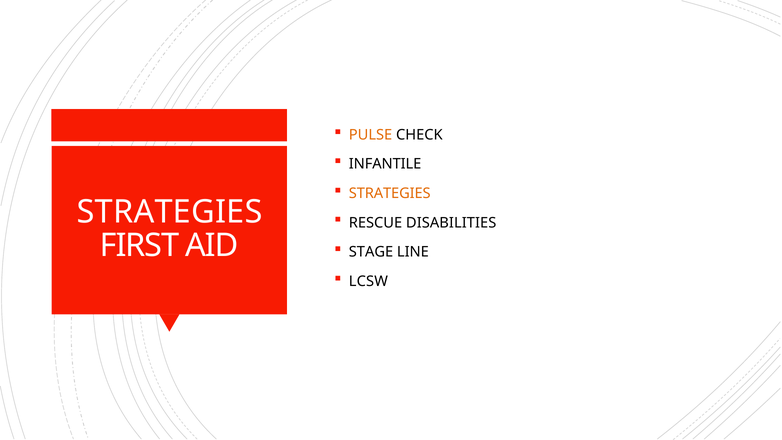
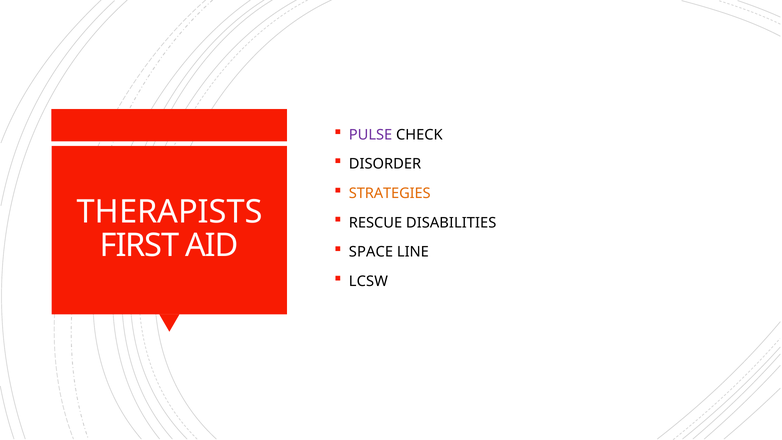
PULSE colour: orange -> purple
INFANTILE: INFANTILE -> DISORDER
STRATEGIES at (170, 212): STRATEGIES -> THERAPISTS
STAGE: STAGE -> SPACE
